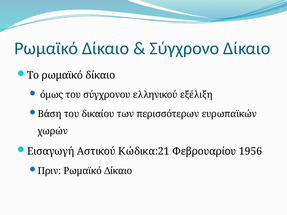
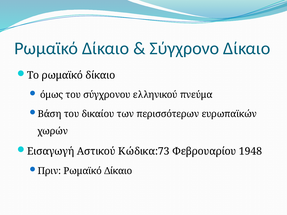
εξέλιξη: εξέλιξη -> πνεύμα
Κώδικα:21: Κώδικα:21 -> Κώδικα:73
1956: 1956 -> 1948
